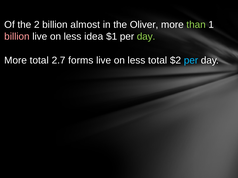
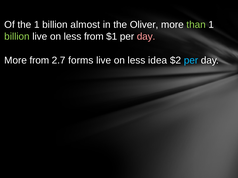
the 2: 2 -> 1
billion at (17, 37) colour: pink -> light green
less idea: idea -> from
day at (146, 37) colour: light green -> pink
More total: total -> from
less total: total -> idea
